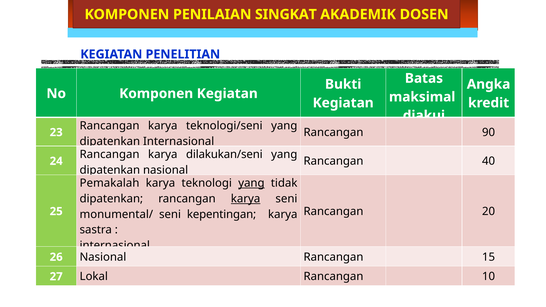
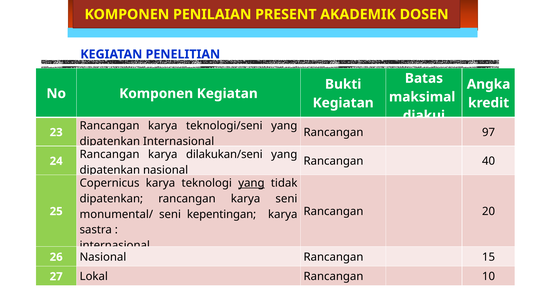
SINGKAT: SINGKAT -> PRESENT
90: 90 -> 97
Pemakalah: Pemakalah -> Copernicus
karya at (246, 199) underline: present -> none
